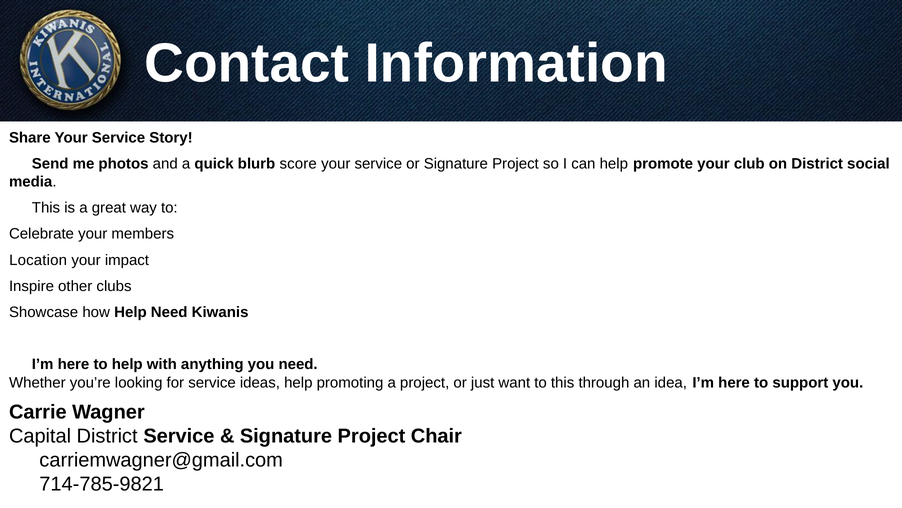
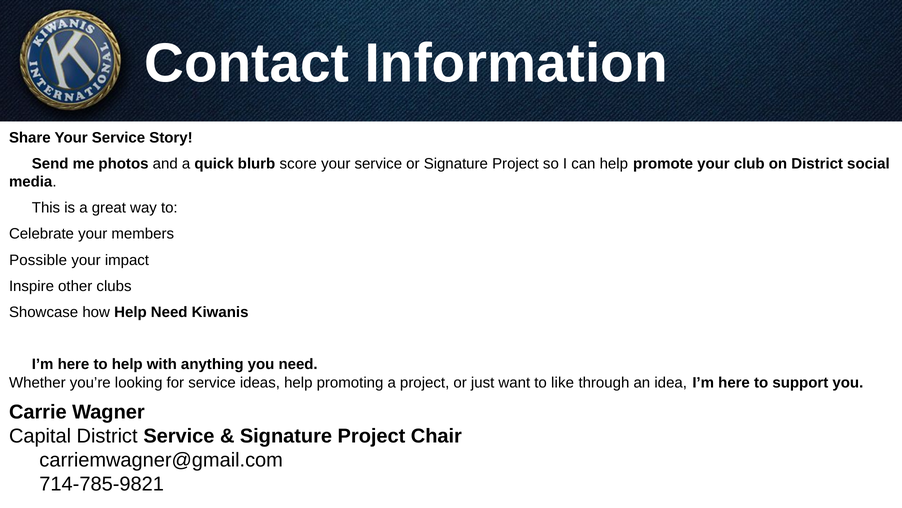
Location: Location -> Possible
to this: this -> like
